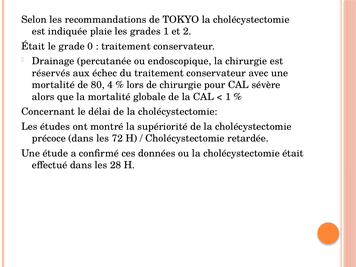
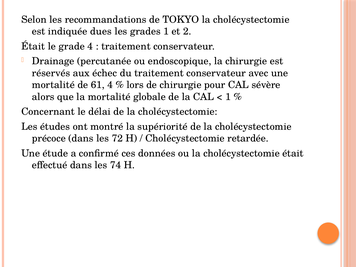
plaie: plaie -> dues
grade 0: 0 -> 4
80: 80 -> 61
28: 28 -> 74
